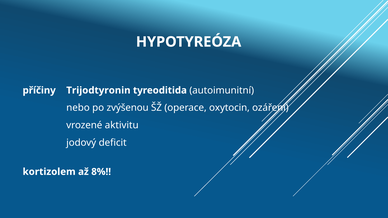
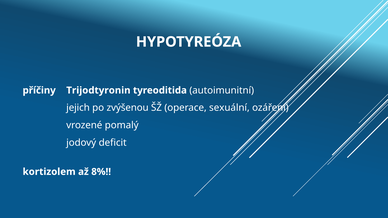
nebo: nebo -> jejich
oxytocin: oxytocin -> sexuální
aktivitu: aktivitu -> pomalý
